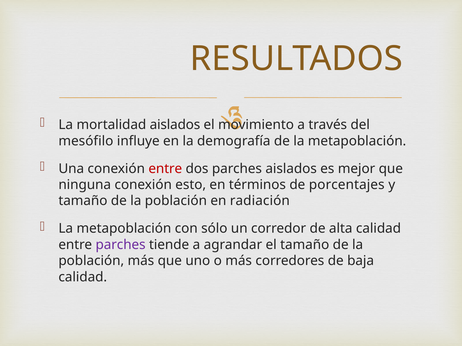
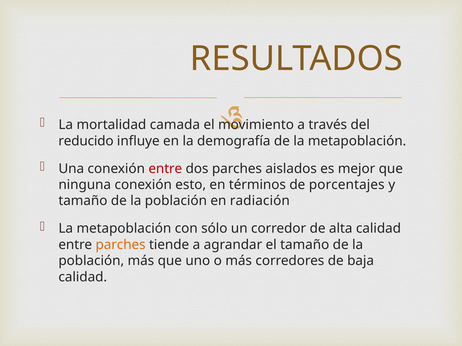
mortalidad aislados: aislados -> camada
mesófilo: mesófilo -> reducido
parches at (121, 245) colour: purple -> orange
